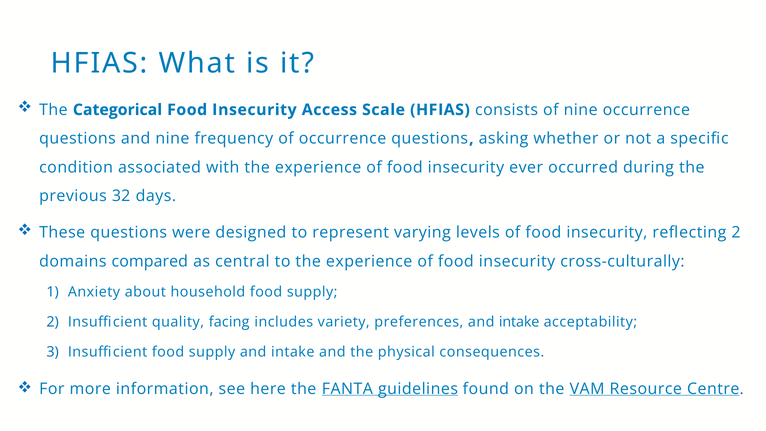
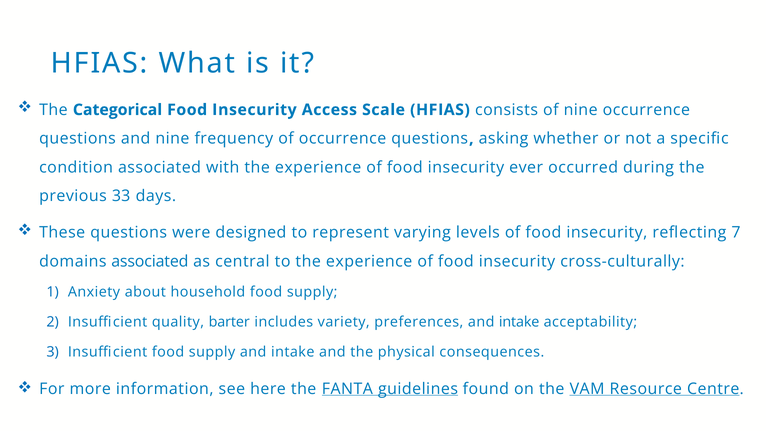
32: 32 -> 33
reflecting 2: 2 -> 7
domains compared: compared -> associated
facing: facing -> barter
